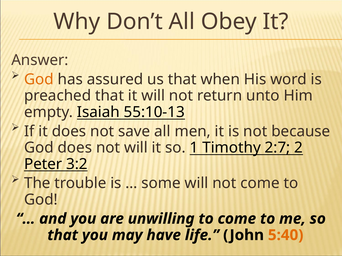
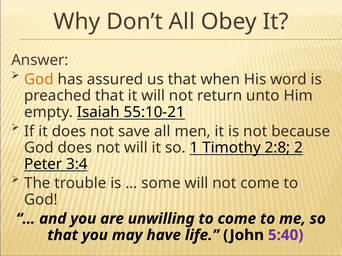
55:10-13: 55:10-13 -> 55:10-21
2:7: 2:7 -> 2:8
3:2: 3:2 -> 3:4
5:40 colour: orange -> purple
